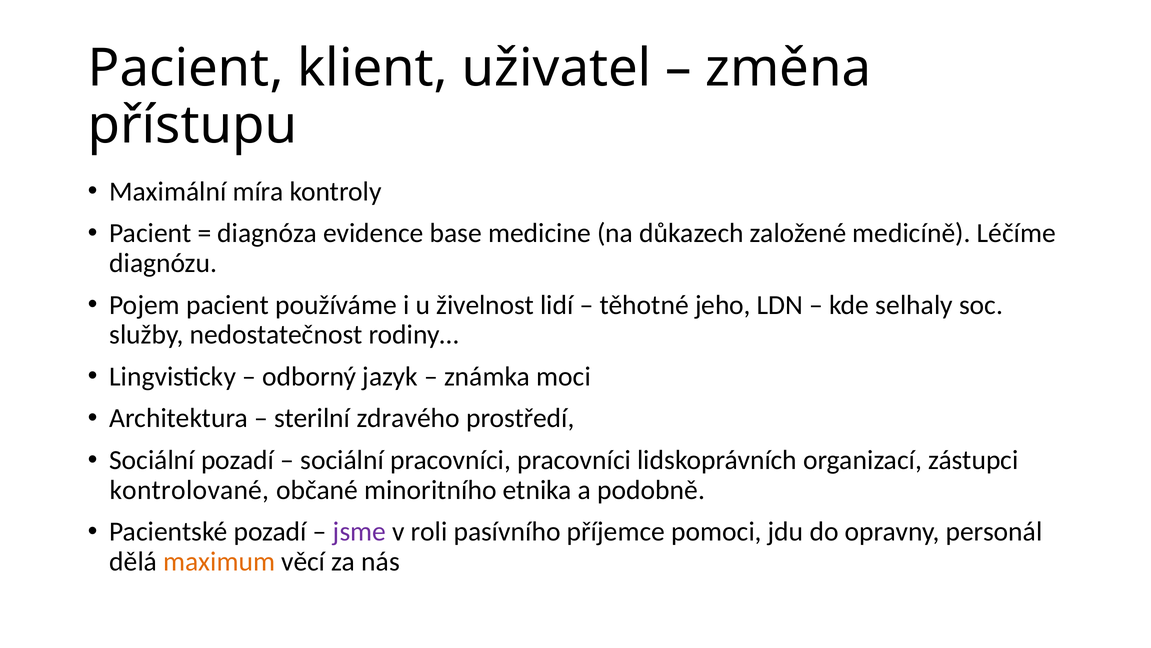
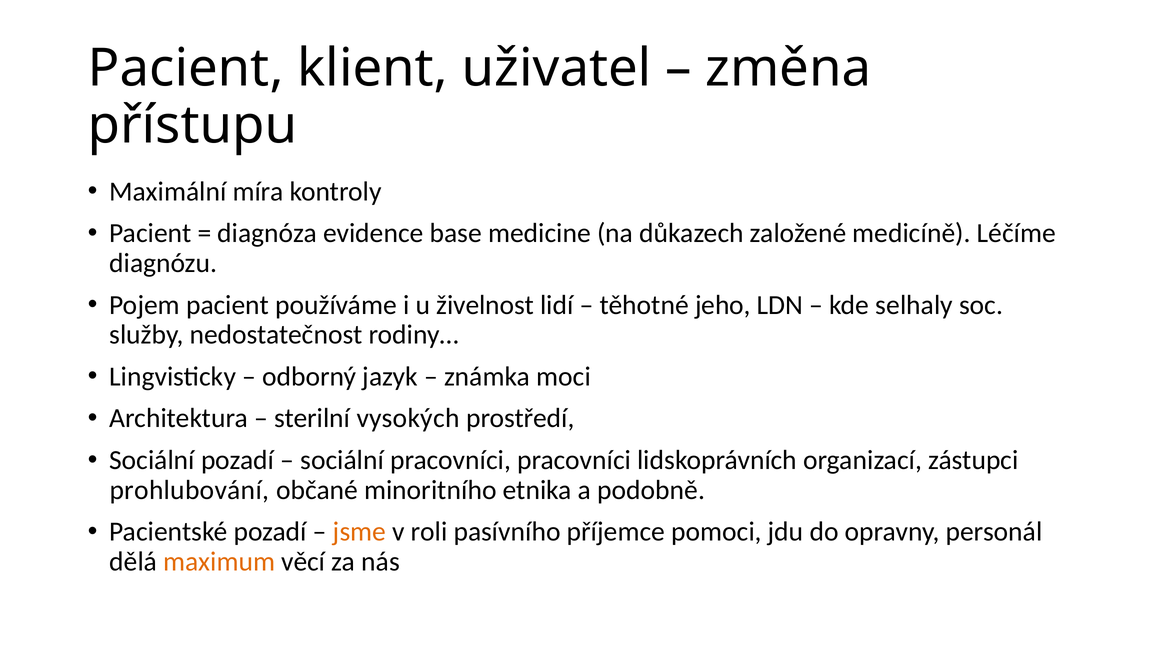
zdravého: zdravého -> vysokých
kontrolované: kontrolované -> prohlubování
jsme colour: purple -> orange
